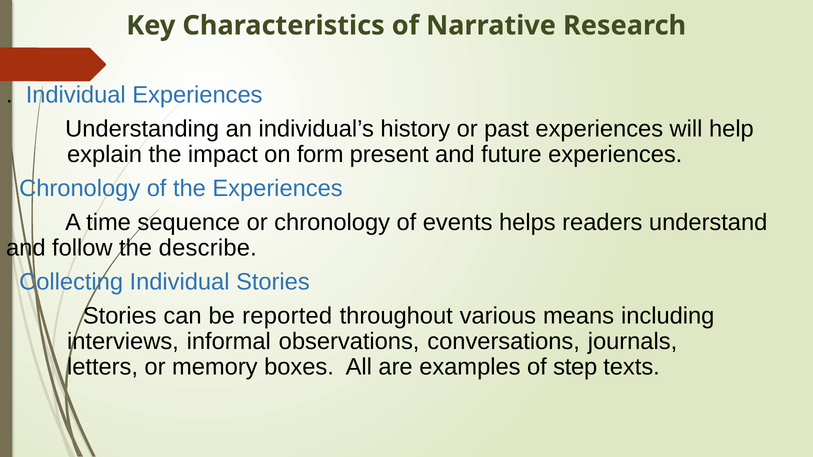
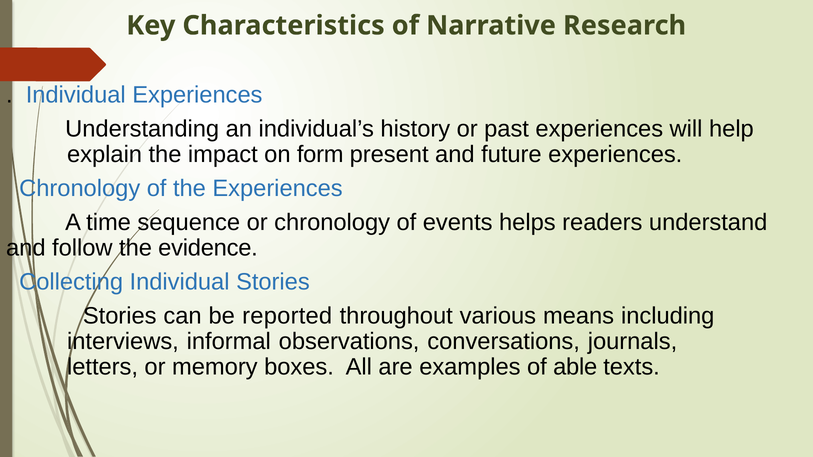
describe: describe -> evidence
step: step -> able
